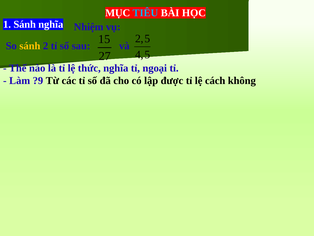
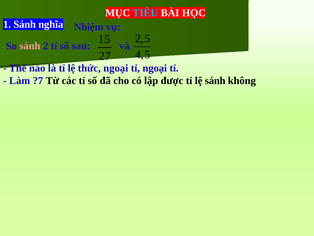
sánh at (30, 46) colour: yellow -> pink
thức nghĩa: nghĩa -> ngoại
?9: ?9 -> ?7
lệ cách: cách -> sánh
